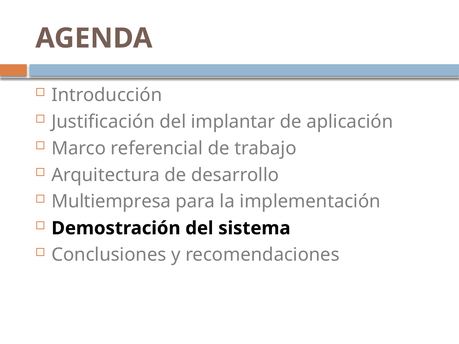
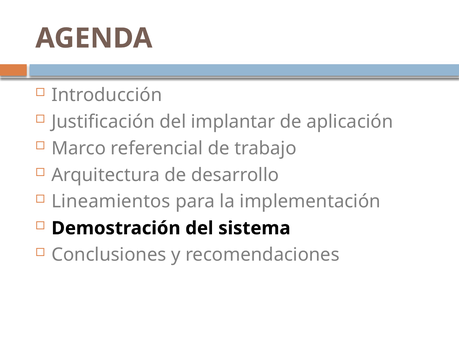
Multiempresa: Multiempresa -> Lineamientos
